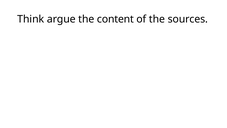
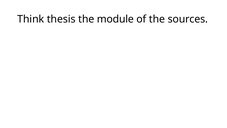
argue: argue -> thesis
content: content -> module
